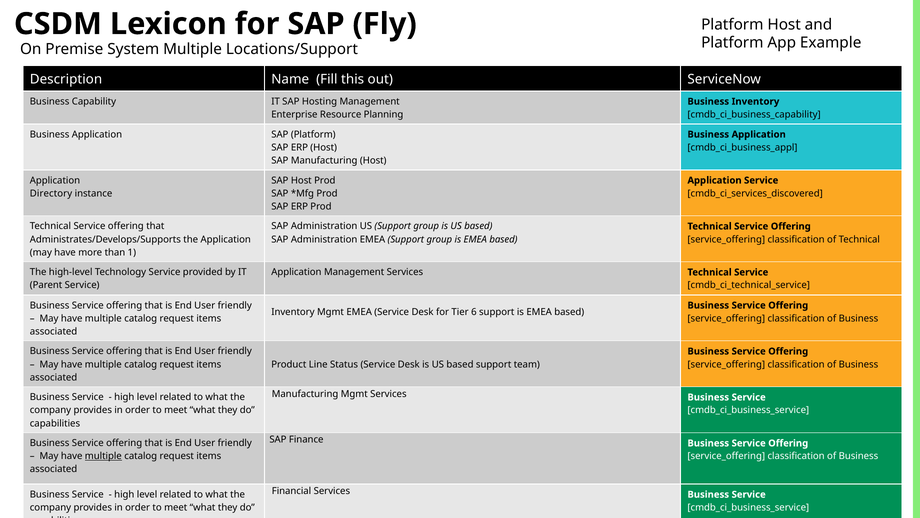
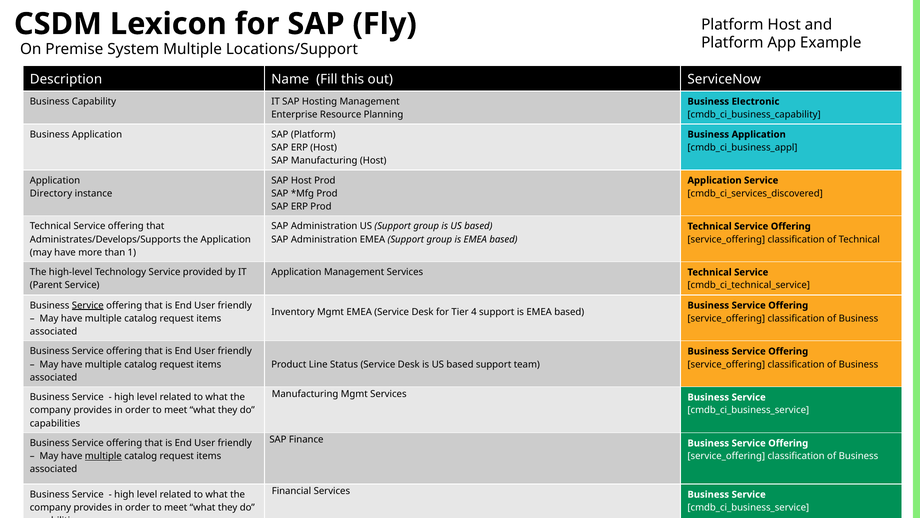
Business Inventory: Inventory -> Electronic
Service at (88, 305) underline: none -> present
6: 6 -> 4
